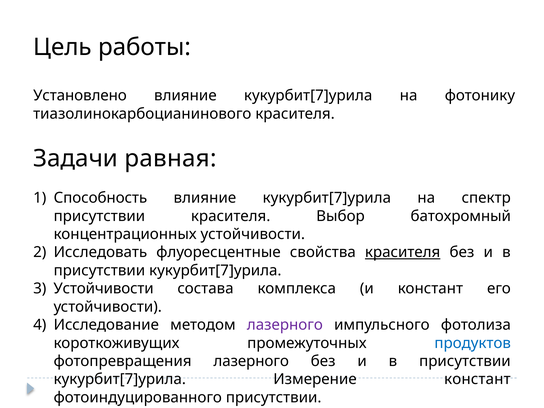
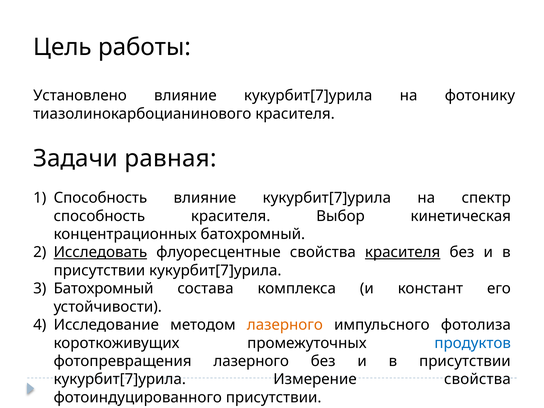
присутствии at (99, 216): присутствии -> способность
батохромный: батохромный -> кинетическая
концентрационных устойчивости: устойчивости -> батохромный
Исследовать underline: none -> present
Устойчивости at (104, 289): Устойчивости -> Батохромный
лазерного at (285, 325) colour: purple -> orange
Измерение констант: констант -> свойства
